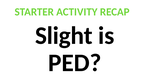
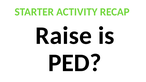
Slight: Slight -> Raise
